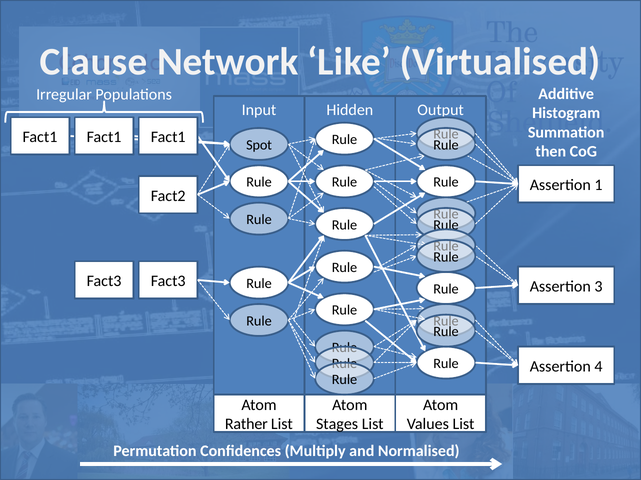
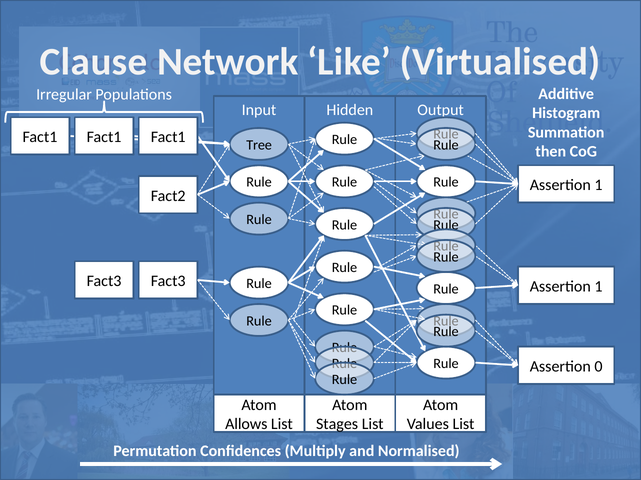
Spot: Spot -> Tree
3 at (598, 287): 3 -> 1
4: 4 -> 0
Rather: Rather -> Allows
